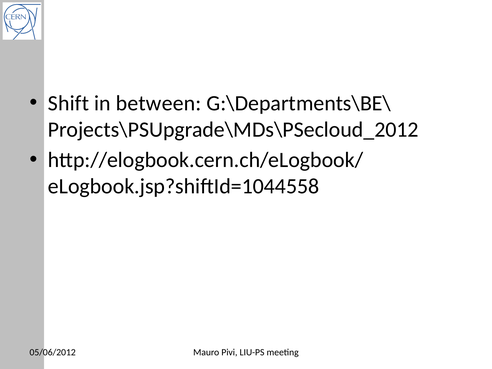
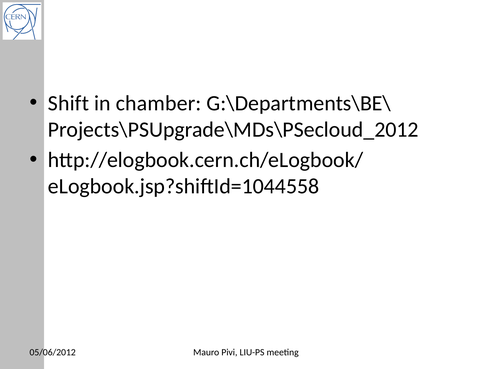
between: between -> chamber
